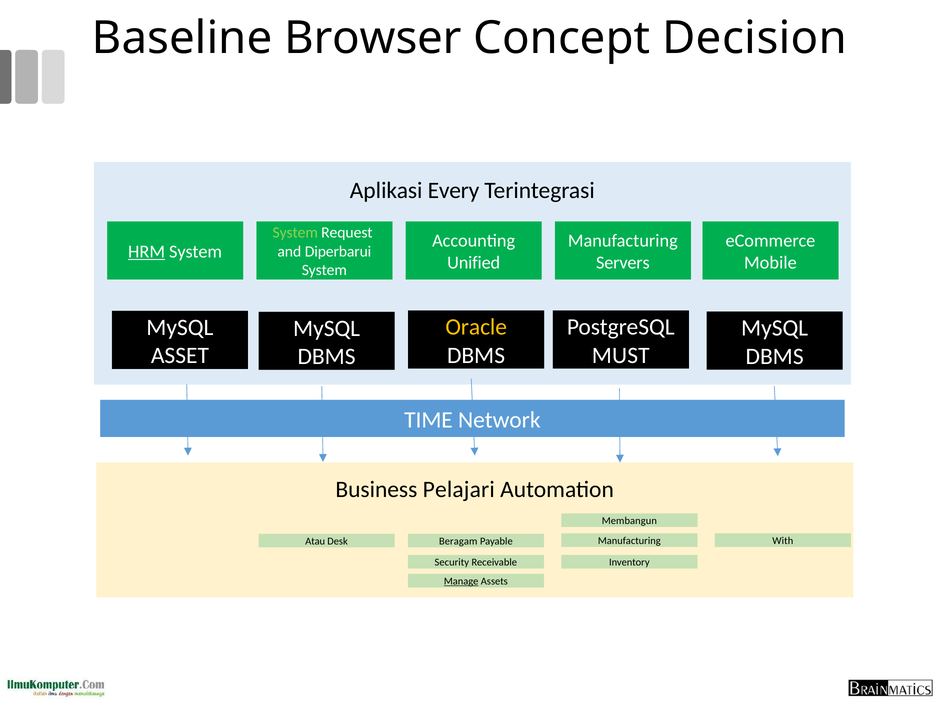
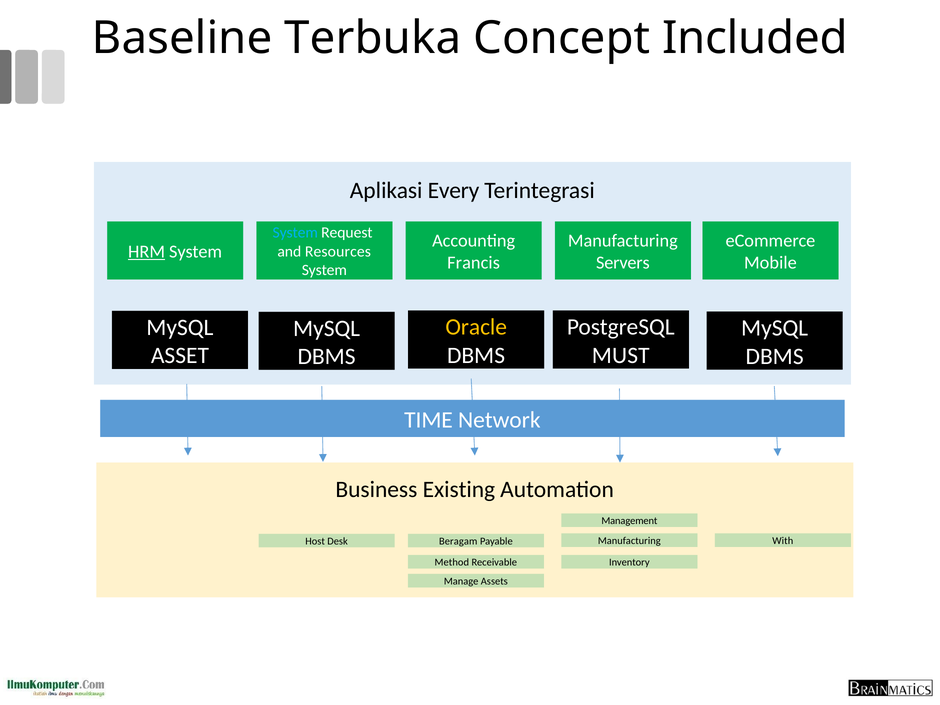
Browser: Browser -> Terbuka
Decision: Decision -> Included
System at (295, 233) colour: light green -> light blue
Diperbarui: Diperbarui -> Resources
Unified: Unified -> Francis
Pelajari: Pelajari -> Existing
Membangun: Membangun -> Management
Atau: Atau -> Host
Security: Security -> Method
Manage underline: present -> none
